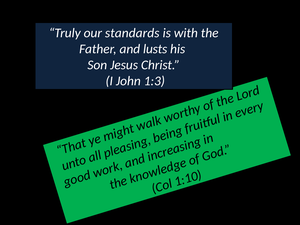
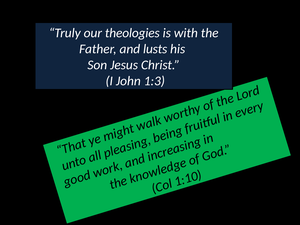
standards: standards -> theologies
